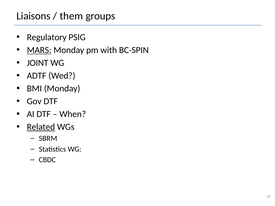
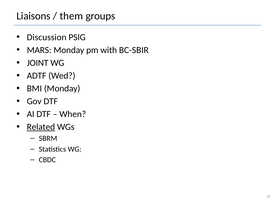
Regulatory: Regulatory -> Discussion
MARS underline: present -> none
BC-SPIN: BC-SPIN -> BC-SBIR
